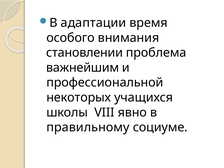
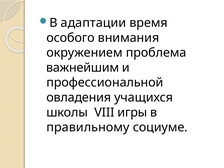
становлении: становлении -> окружением
некоторых: некоторых -> овладения
явно: явно -> игры
